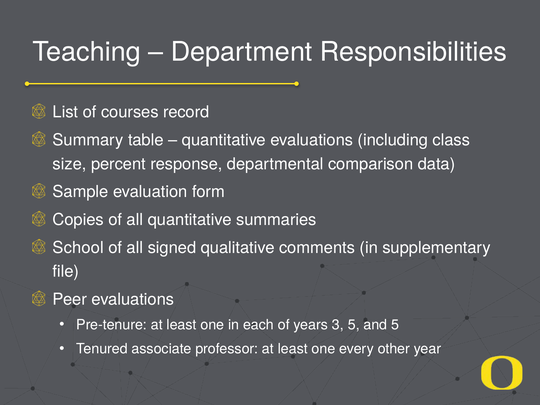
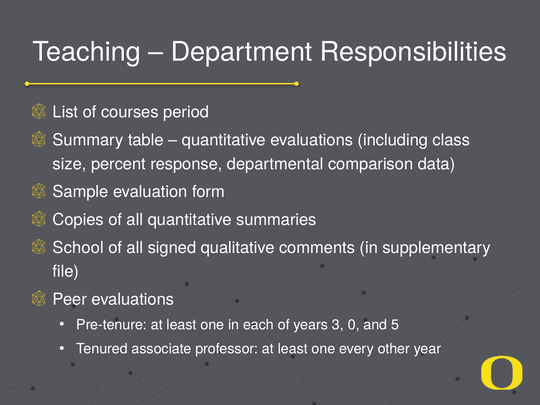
record: record -> period
3 5: 5 -> 0
